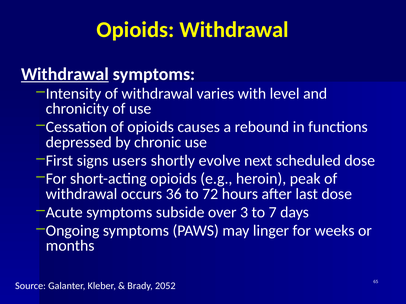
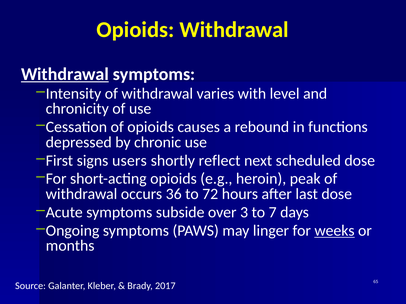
evolve: evolve -> reflect
weeks underline: none -> present
2052: 2052 -> 2017
